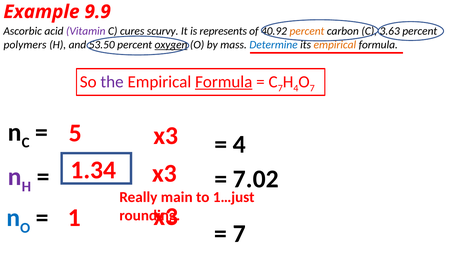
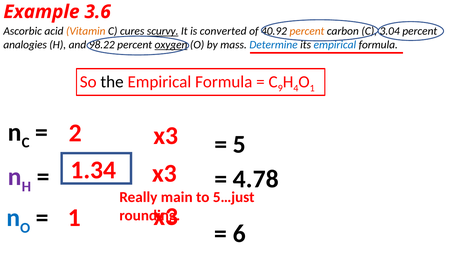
9.9: 9.9 -> 3.6
Vitamin colour: purple -> orange
scurvy underline: none -> present
represents: represents -> converted
3.63: 3.63 -> 3.04
polymers: polymers -> analogies
53.50: 53.50 -> 98.22
empirical at (335, 45) colour: orange -> blue
the colour: purple -> black
Formula at (224, 82) underline: present -> none
C 7: 7 -> 9
O 7: 7 -> 1
5: 5 -> 2
4 at (239, 144): 4 -> 5
7.02: 7.02 -> 4.78
1…just: 1…just -> 5…just
7 at (239, 234): 7 -> 6
